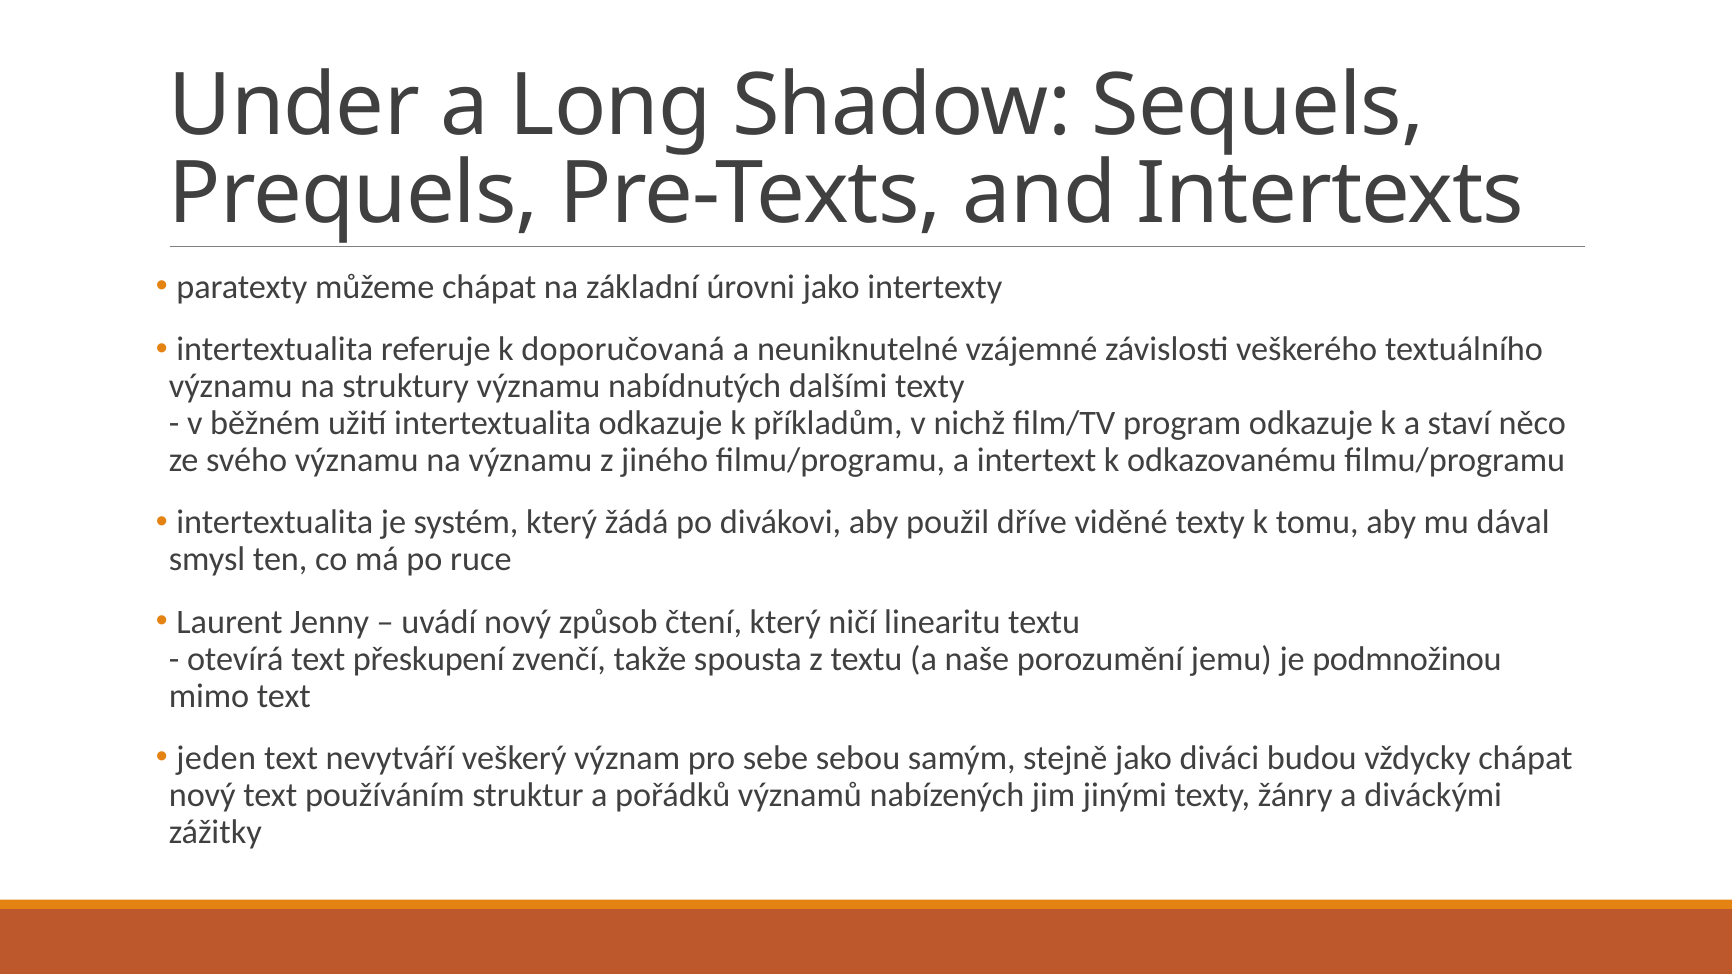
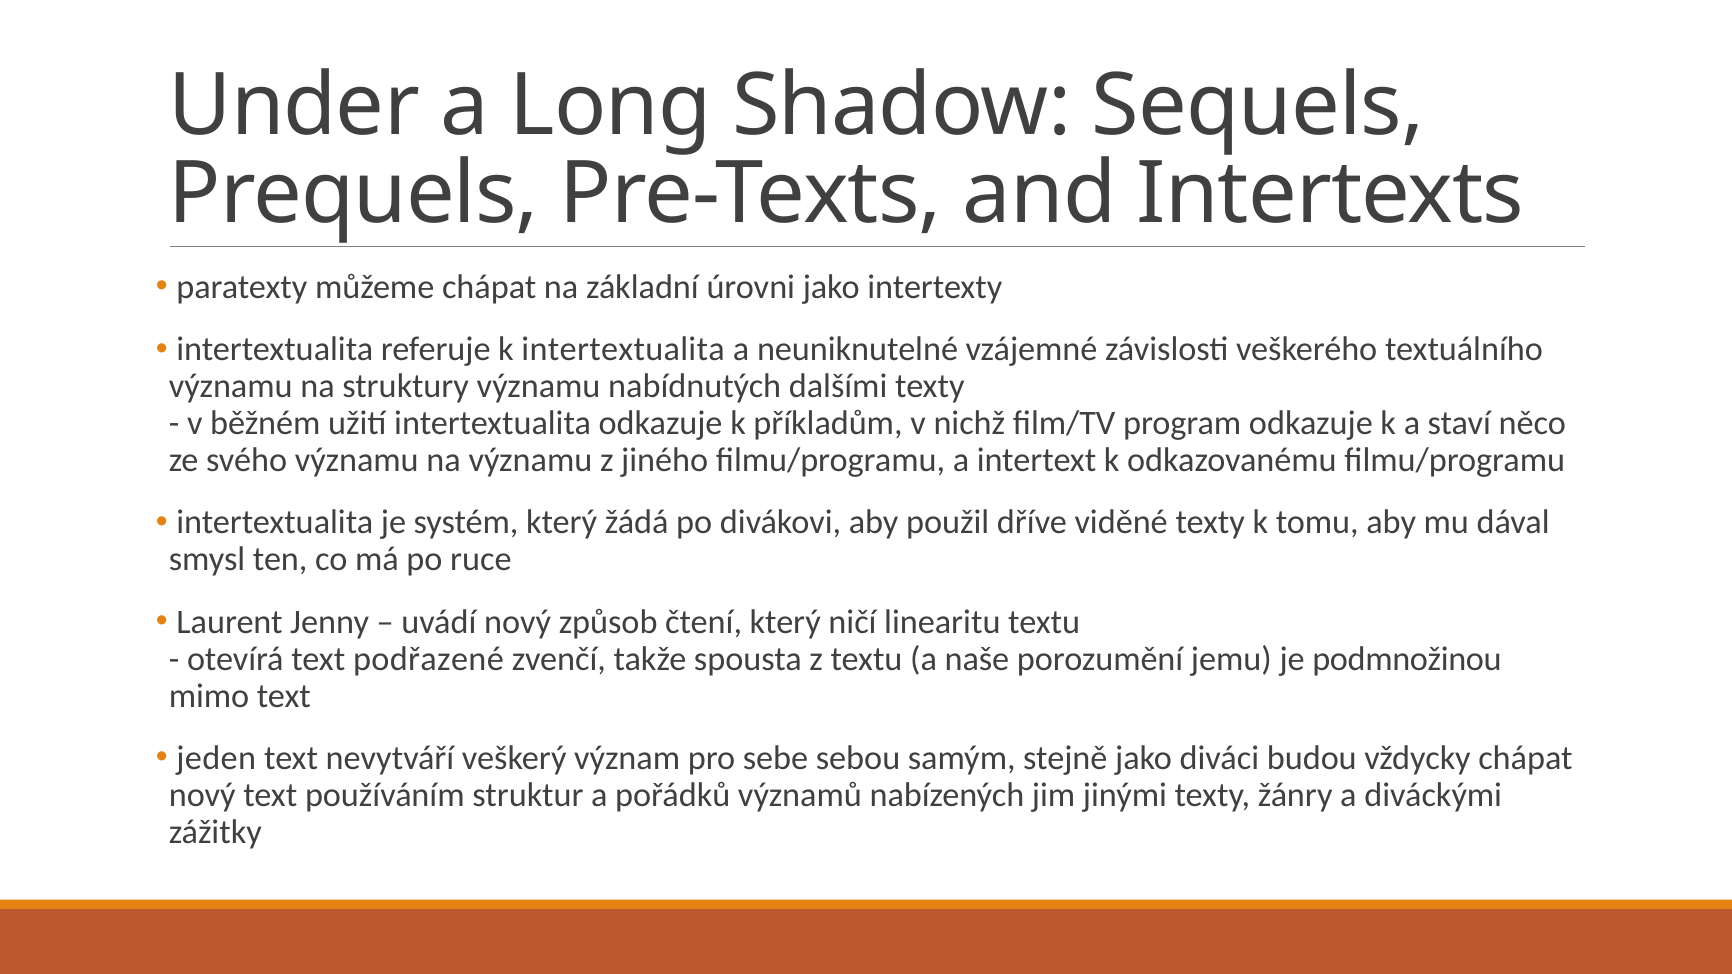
k doporučovaná: doporučovaná -> intertextualita
přeskupení: přeskupení -> podřazené
